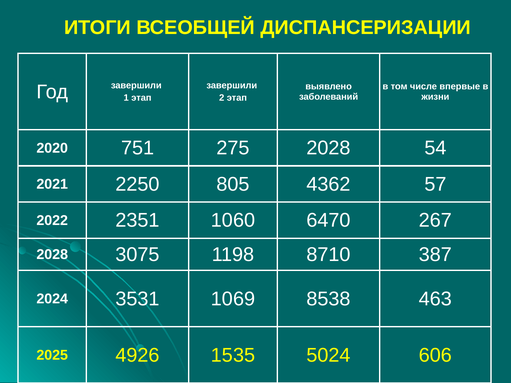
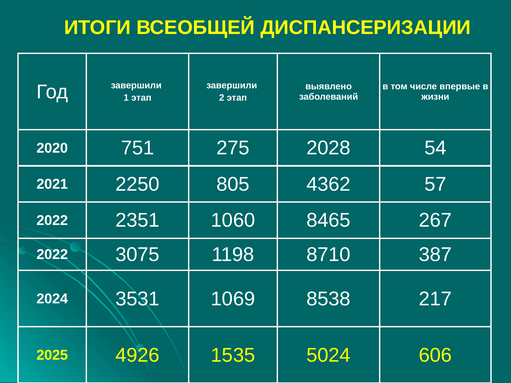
6470: 6470 -> 8465
2028 at (52, 255): 2028 -> 2022
463: 463 -> 217
